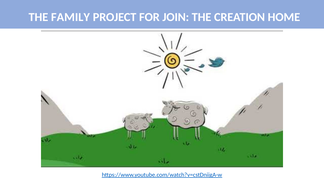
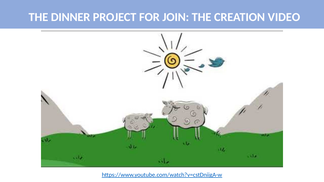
FAMILY: FAMILY -> DINNER
HOME: HOME -> VIDEO
